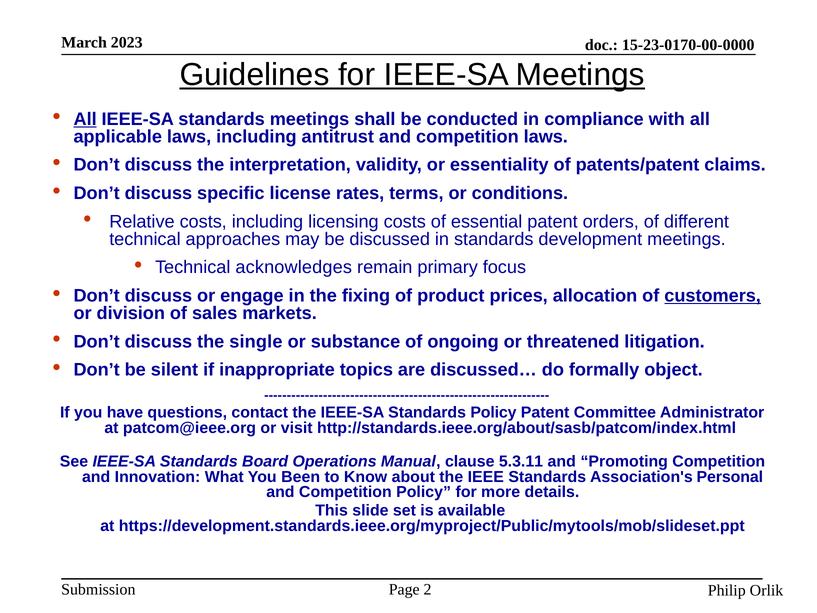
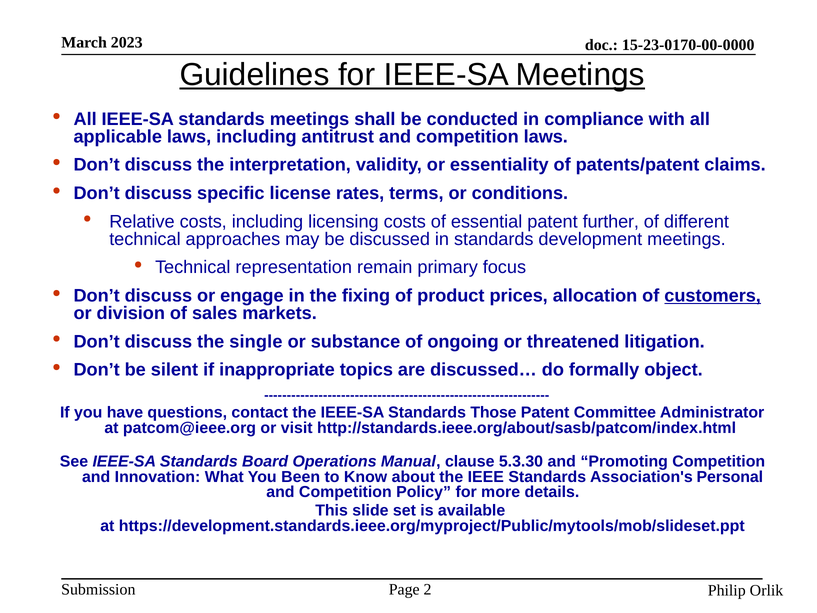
All at (85, 119) underline: present -> none
orders: orders -> further
acknowledges: acknowledges -> representation
Standards Policy: Policy -> Those
5.3.11: 5.3.11 -> 5.3.30
